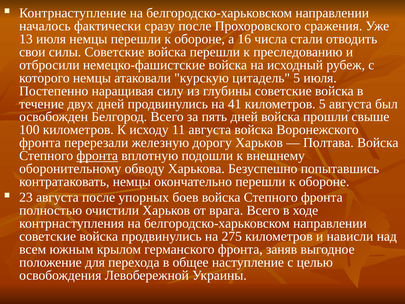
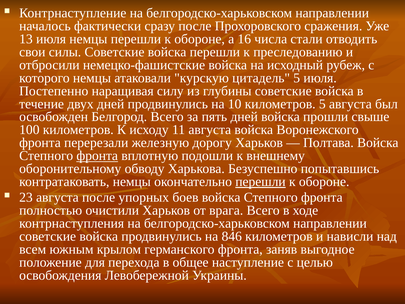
41: 41 -> 10
перешли at (260, 182) underline: none -> present
275: 275 -> 846
